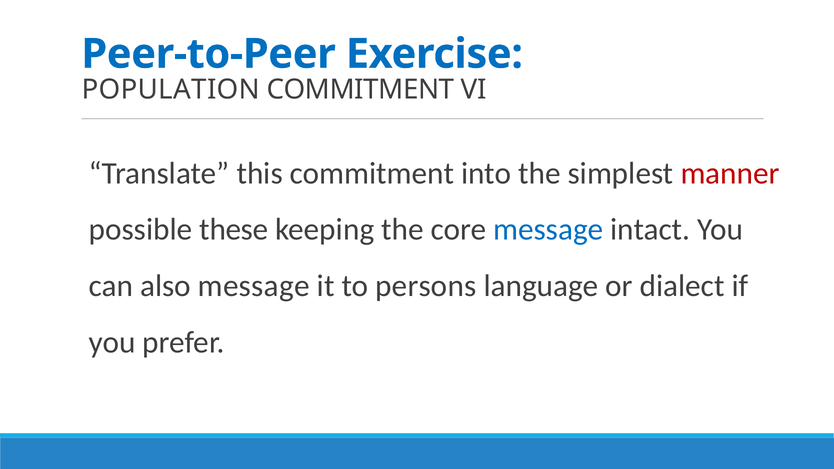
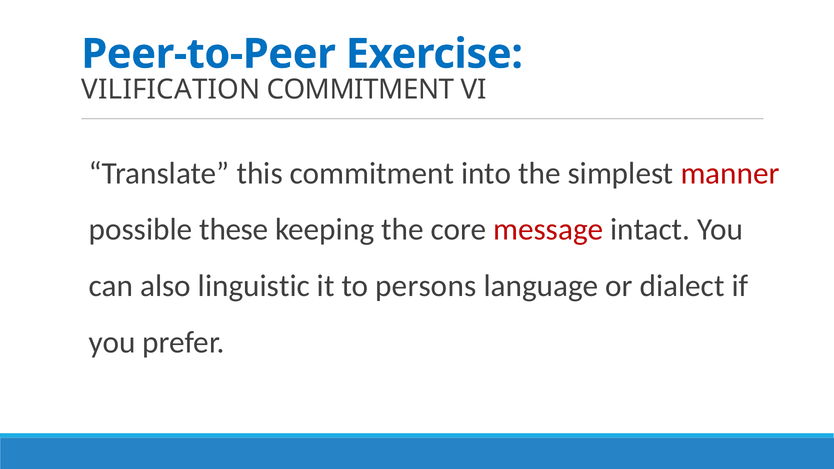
POPULATION: POPULATION -> VILIFICATION
message at (548, 230) colour: blue -> red
also message: message -> linguistic
